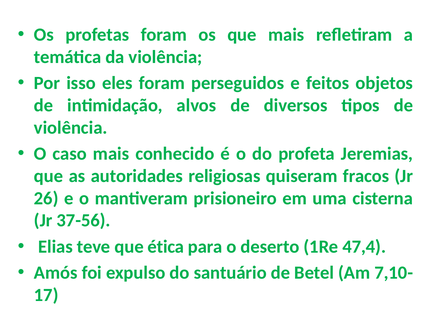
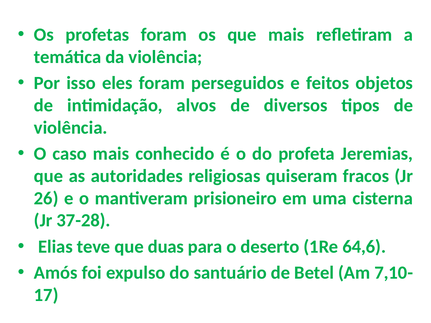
37-56: 37-56 -> 37-28
ética: ética -> duas
47,4: 47,4 -> 64,6
